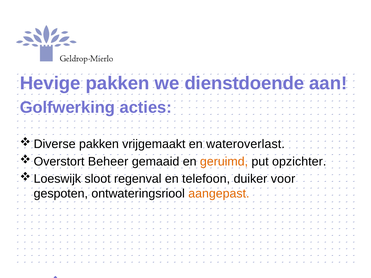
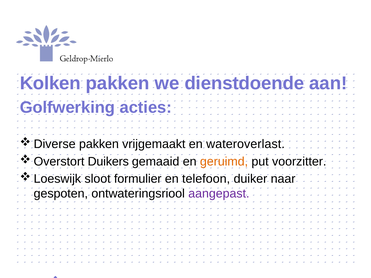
Hevige: Hevige -> Kolken
Beheer: Beheer -> Duikers
opzichter: opzichter -> voorzitter
regenval: regenval -> formulier
voor: voor -> naar
aangepast colour: orange -> purple
